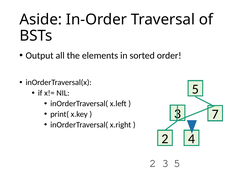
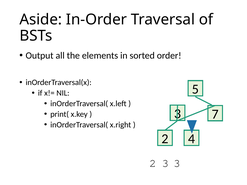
2 3 5: 5 -> 3
